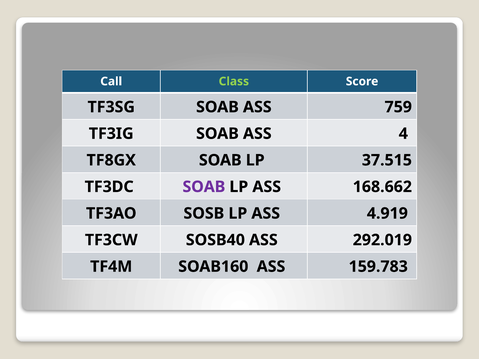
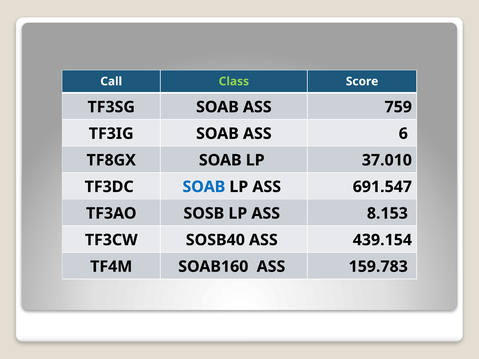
4: 4 -> 6
37.515: 37.515 -> 37.010
SOAB at (204, 187) colour: purple -> blue
168.662: 168.662 -> 691.547
4.919: 4.919 -> 8.153
292.019: 292.019 -> 439.154
